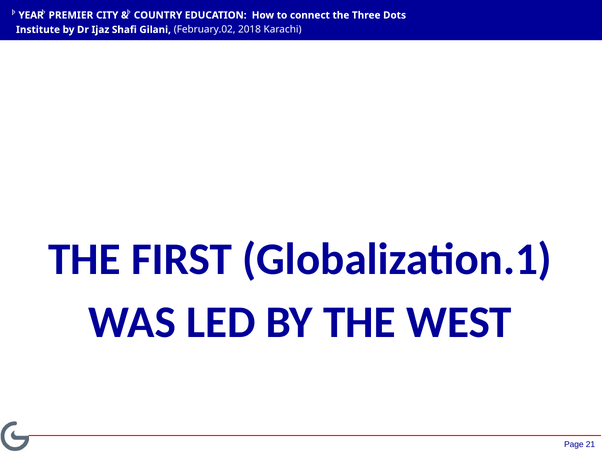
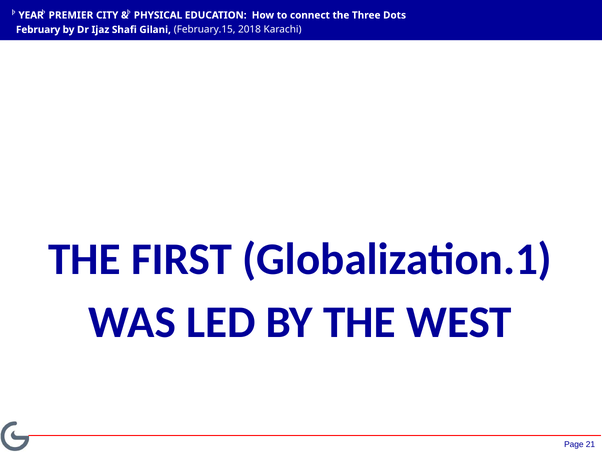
COUNTRY: COUNTRY -> PHYSICAL
Institute: Institute -> February
February.02: February.02 -> February.15
